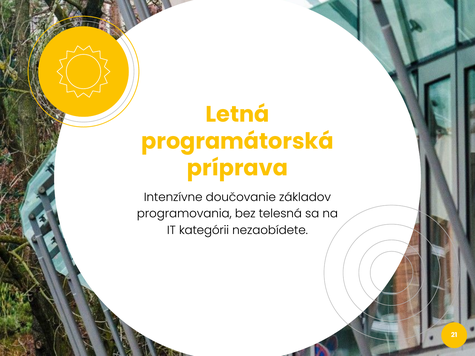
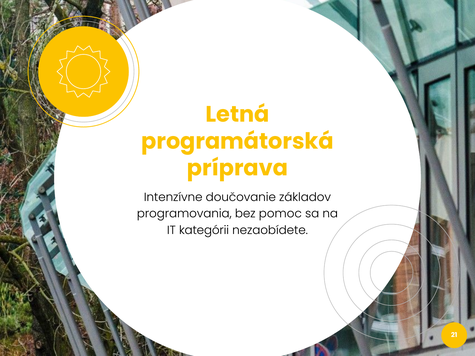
telesná: telesná -> pomoc
